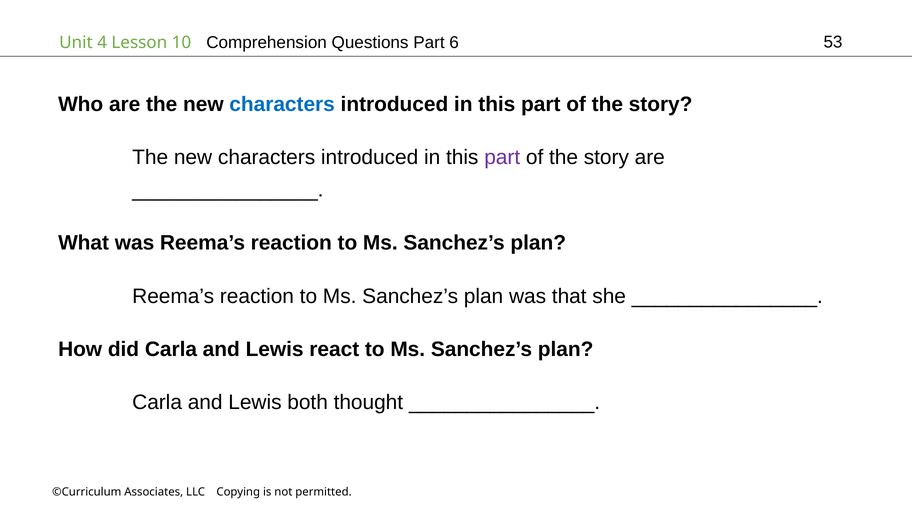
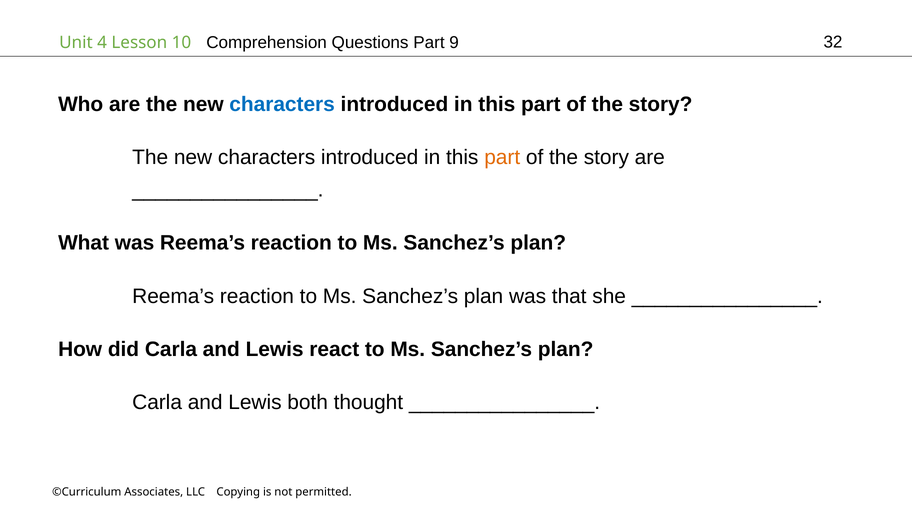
6: 6 -> 9
53: 53 -> 32
part at (502, 158) colour: purple -> orange
